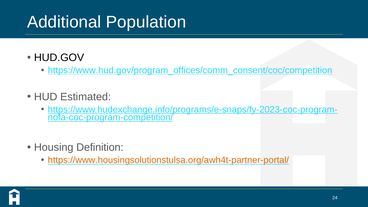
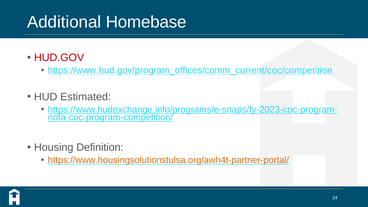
Population: Population -> Homebase
HUD.GOV colour: black -> red
https://www.hud.gov/program_offices/comm_consent/coc/competition: https://www.hud.gov/program_offices/comm_consent/coc/competition -> https://www.hud.gov/program_offices/comm_current/coc/competition
